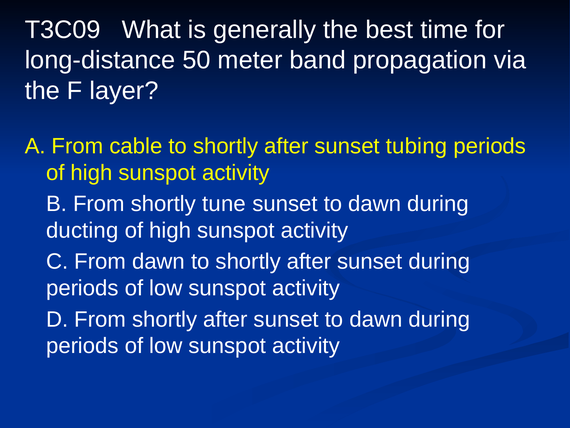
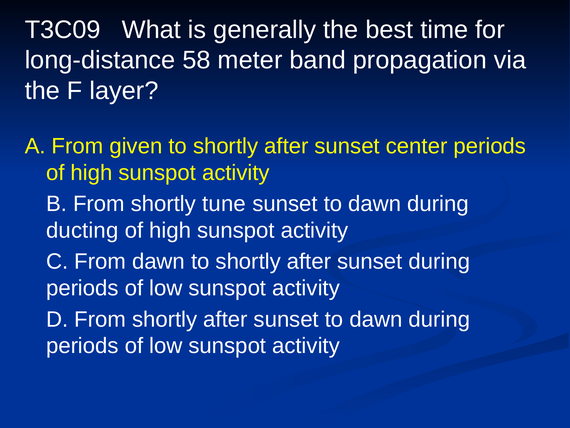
50: 50 -> 58
cable: cable -> given
tubing: tubing -> center
